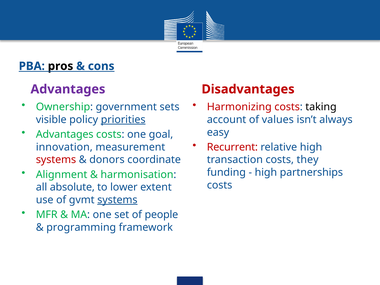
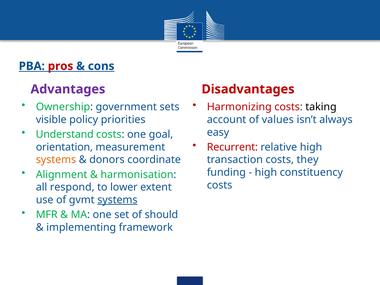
pros colour: black -> red
priorities underline: present -> none
Advantages at (65, 134): Advantages -> Understand
innovation: innovation -> orientation
systems at (56, 160) colour: red -> orange
partnerships: partnerships -> constituency
absolute: absolute -> respond
people: people -> should
programming: programming -> implementing
